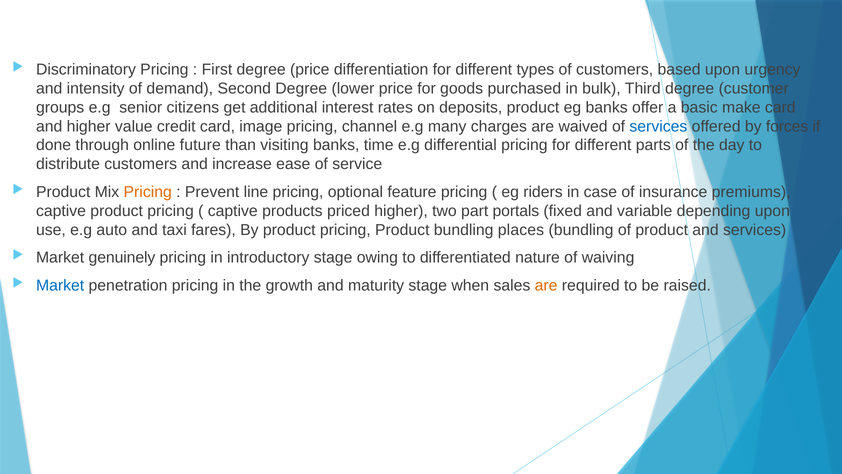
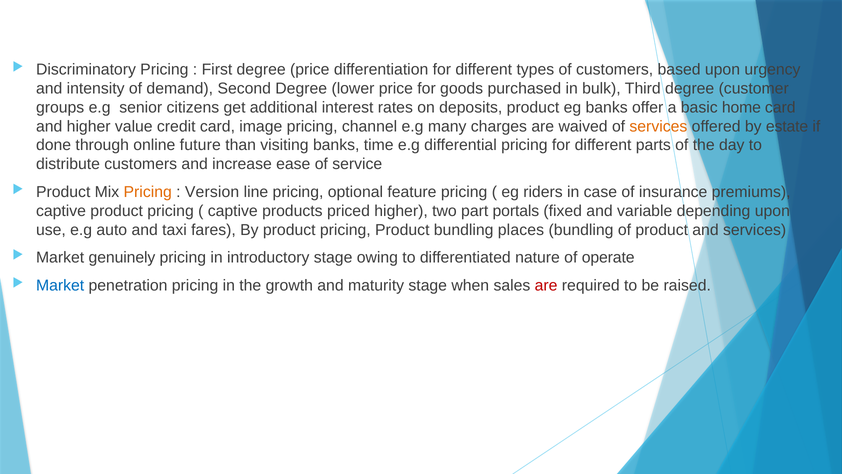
make: make -> home
services at (658, 126) colour: blue -> orange
forces: forces -> estate
Prevent: Prevent -> Version
waiving: waiving -> operate
are at (546, 285) colour: orange -> red
